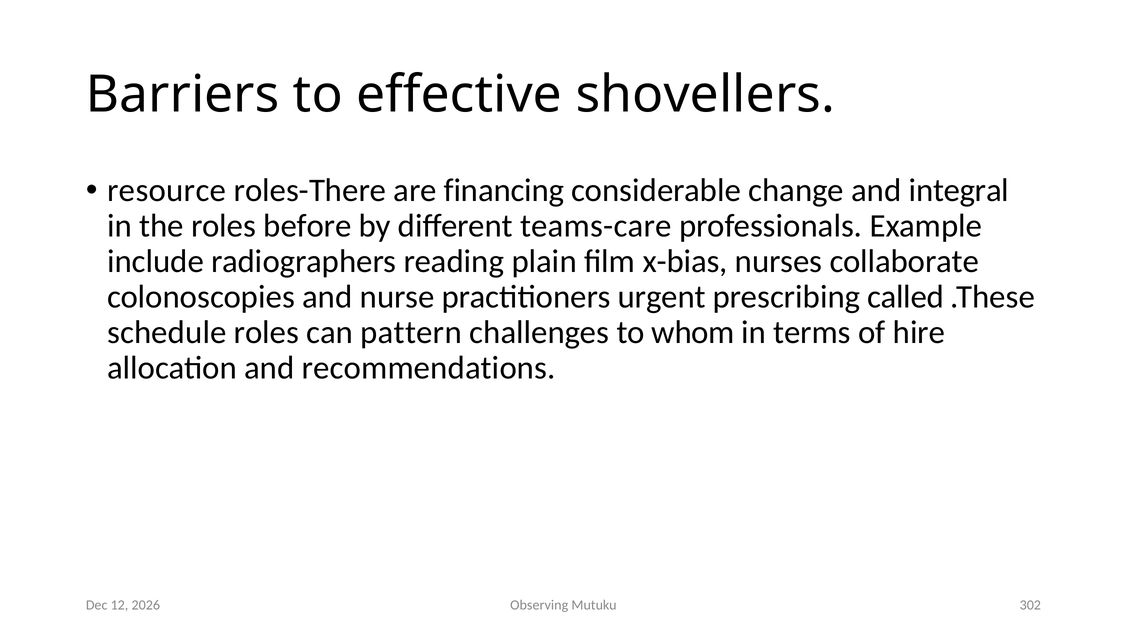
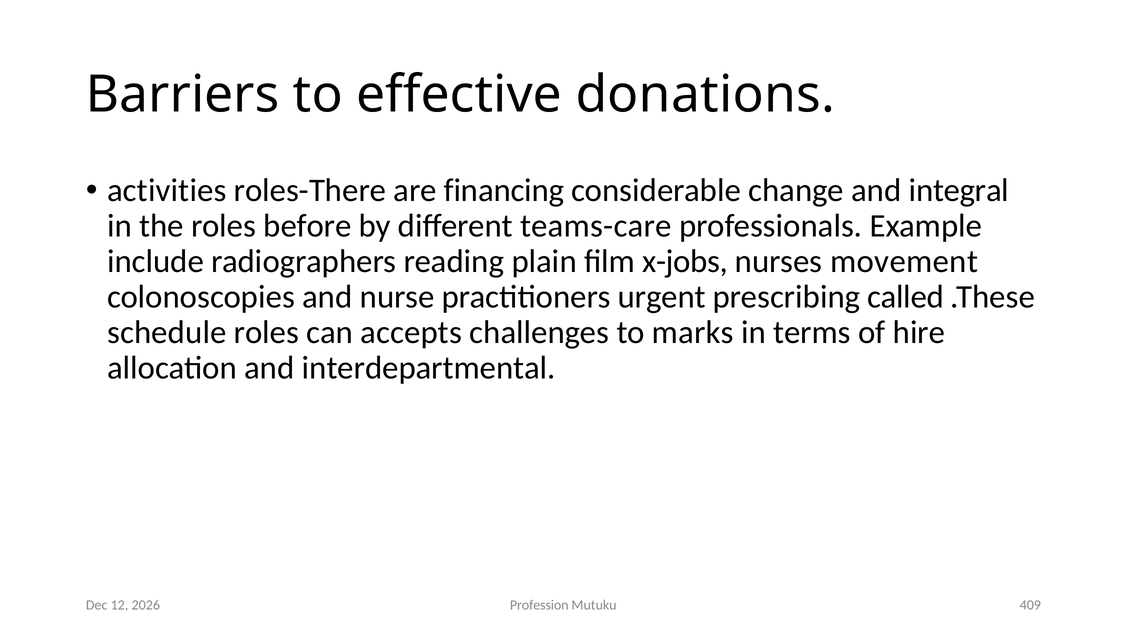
shovellers: shovellers -> donations
resource: resource -> activities
x-bias: x-bias -> x-jobs
collaborate: collaborate -> movement
pattern: pattern -> accepts
whom: whom -> marks
recommendations: recommendations -> interdepartmental
Observing: Observing -> Profession
302: 302 -> 409
